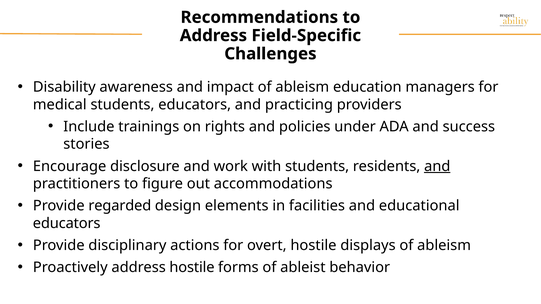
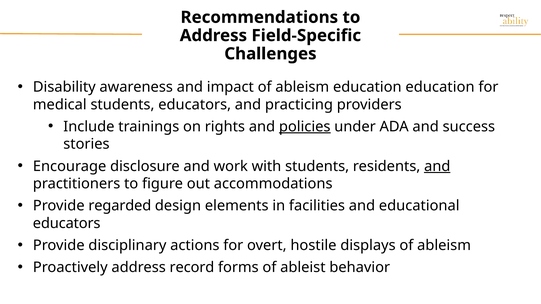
education managers: managers -> education
policies underline: none -> present
address hostile: hostile -> record
